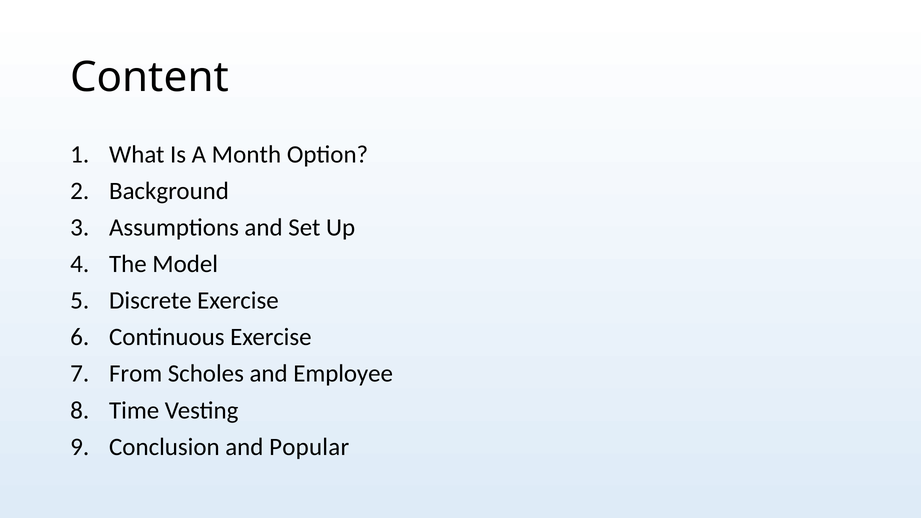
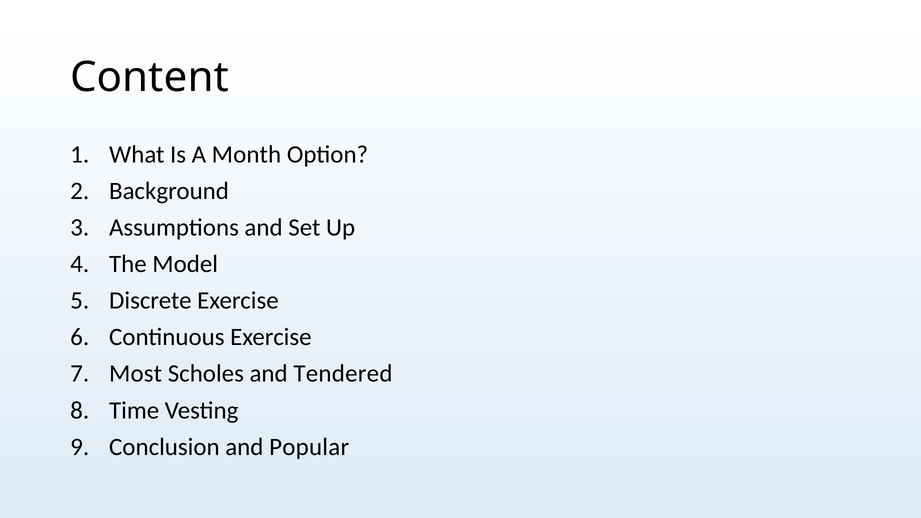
From: From -> Most
Employee: Employee -> Tendered
